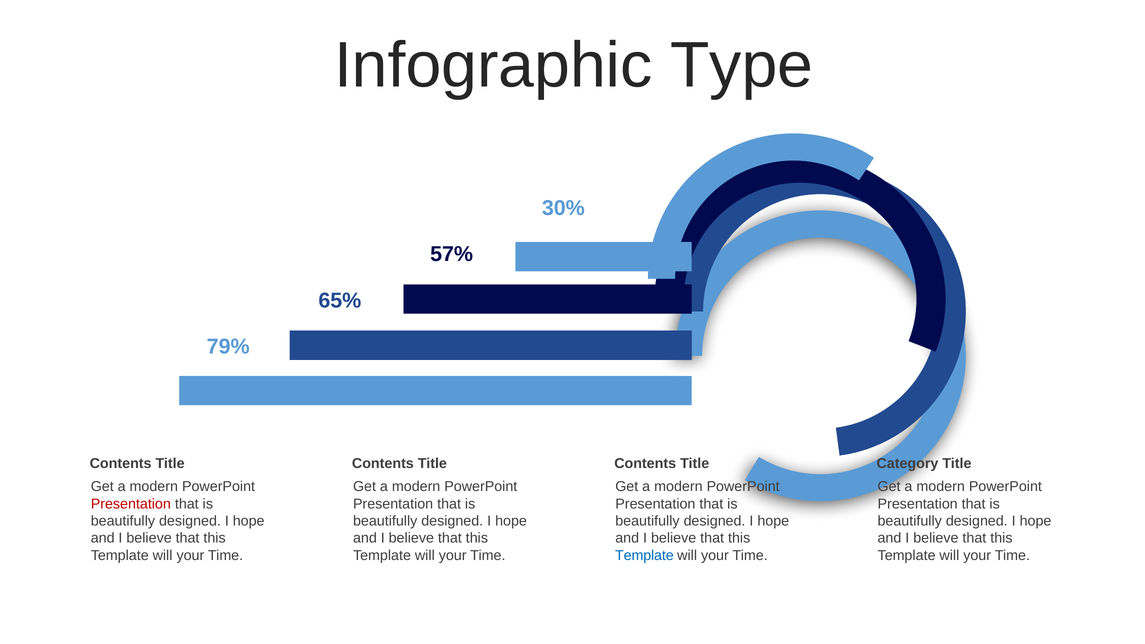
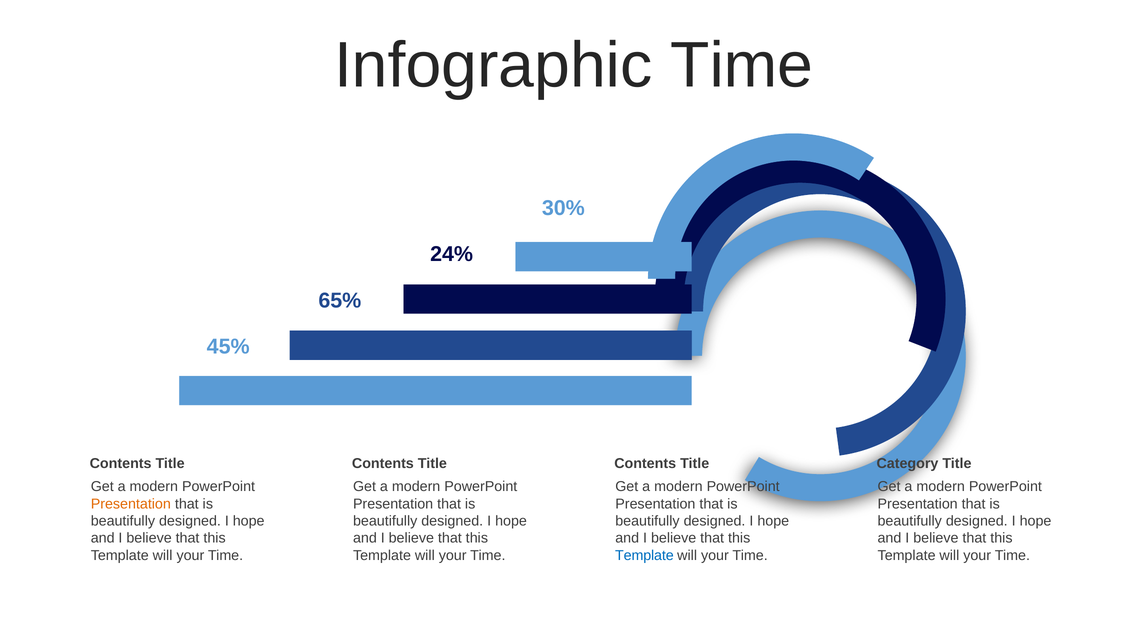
Infographic Type: Type -> Time
57%: 57% -> 24%
79%: 79% -> 45%
Presentation at (131, 504) colour: red -> orange
